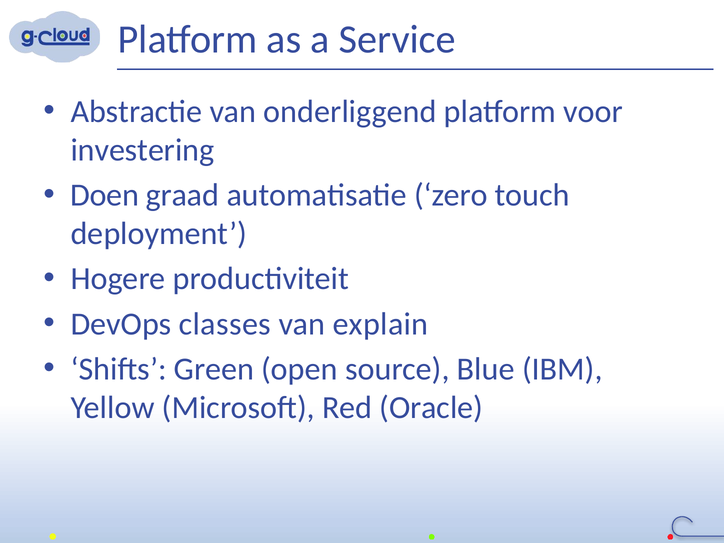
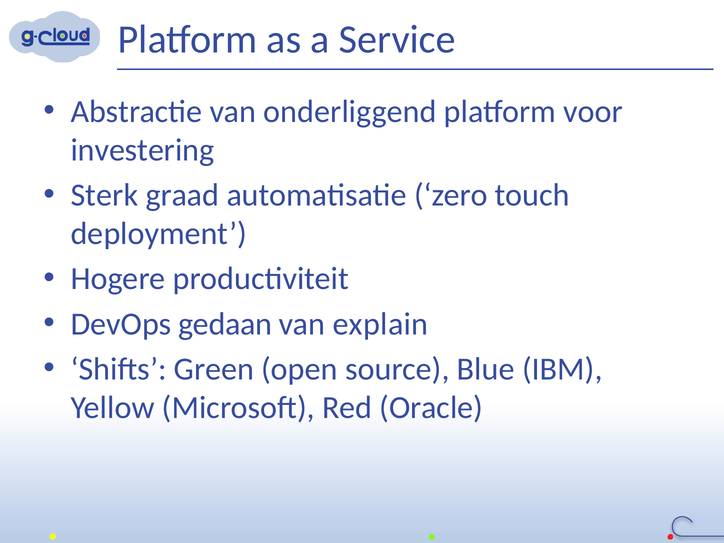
Doen: Doen -> Sterk
classes: classes -> gedaan
